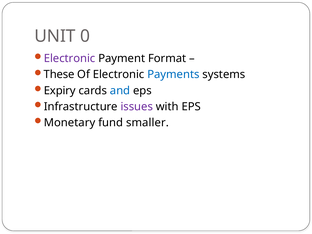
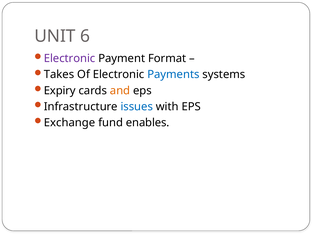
0: 0 -> 6
These: These -> Takes
and colour: blue -> orange
issues colour: purple -> blue
Monetary: Monetary -> Exchange
smaller: smaller -> enables
